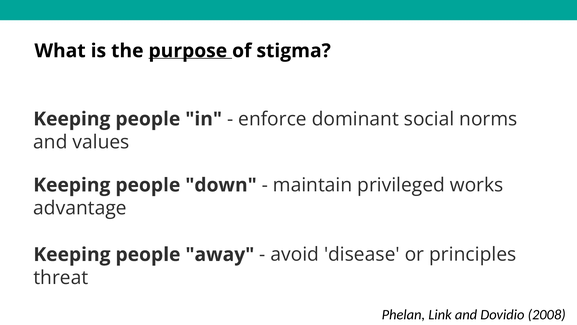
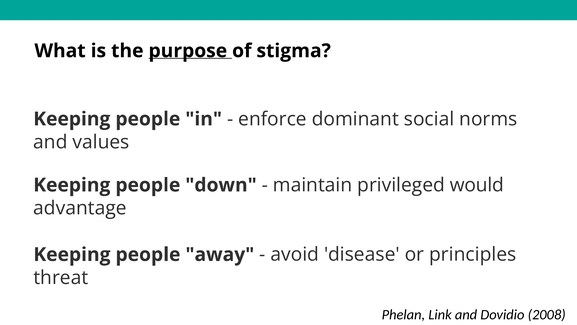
works: works -> would
